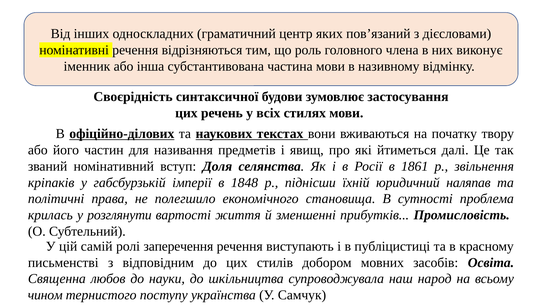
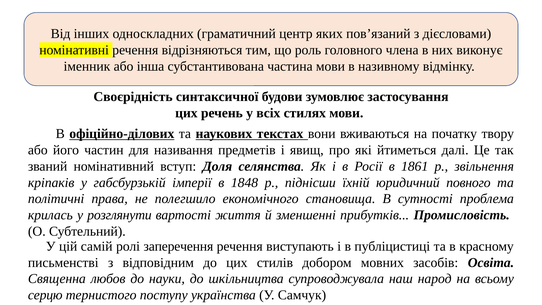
наляпав: наляпав -> повного
чином: чином -> серцю
